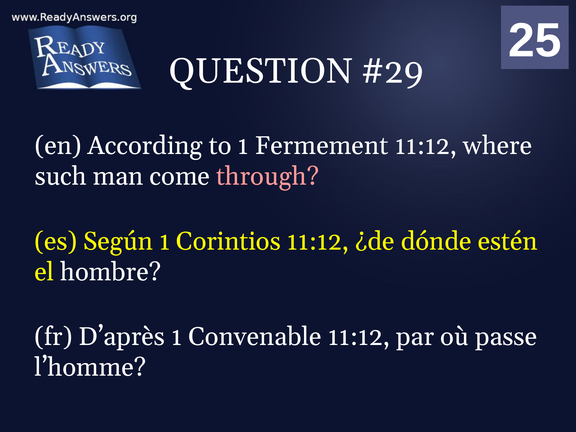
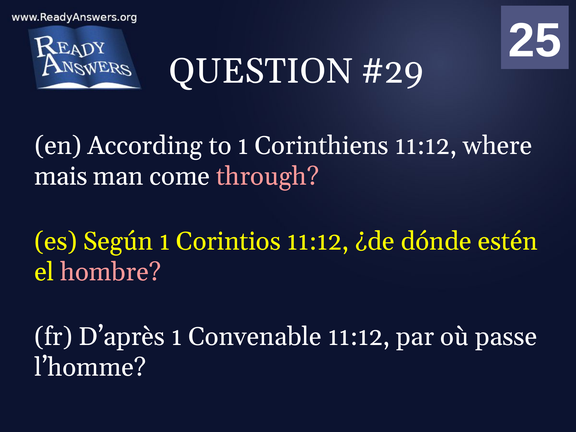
Fermement: Fermement -> Corinthiens
such: such -> mais
hombre colour: white -> pink
